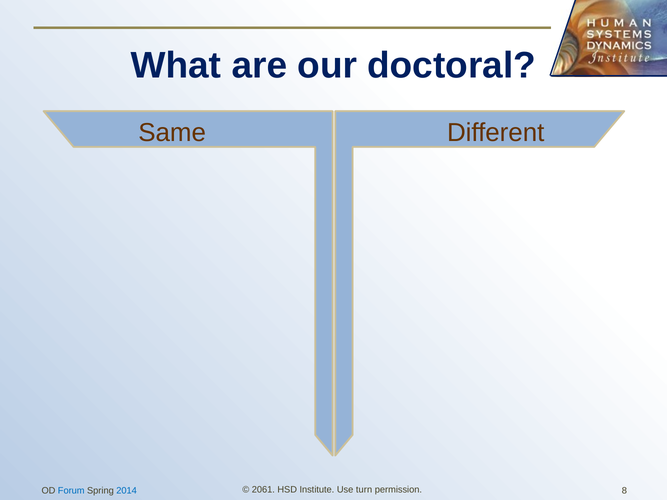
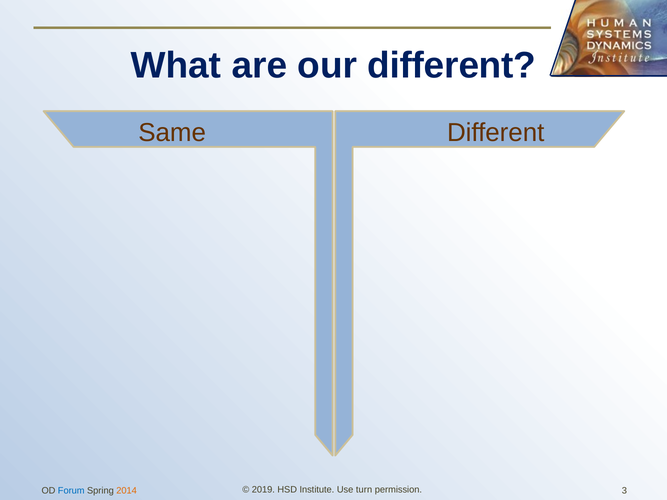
our doctoral: doctoral -> different
2061: 2061 -> 2019
8: 8 -> 3
2014 colour: blue -> orange
